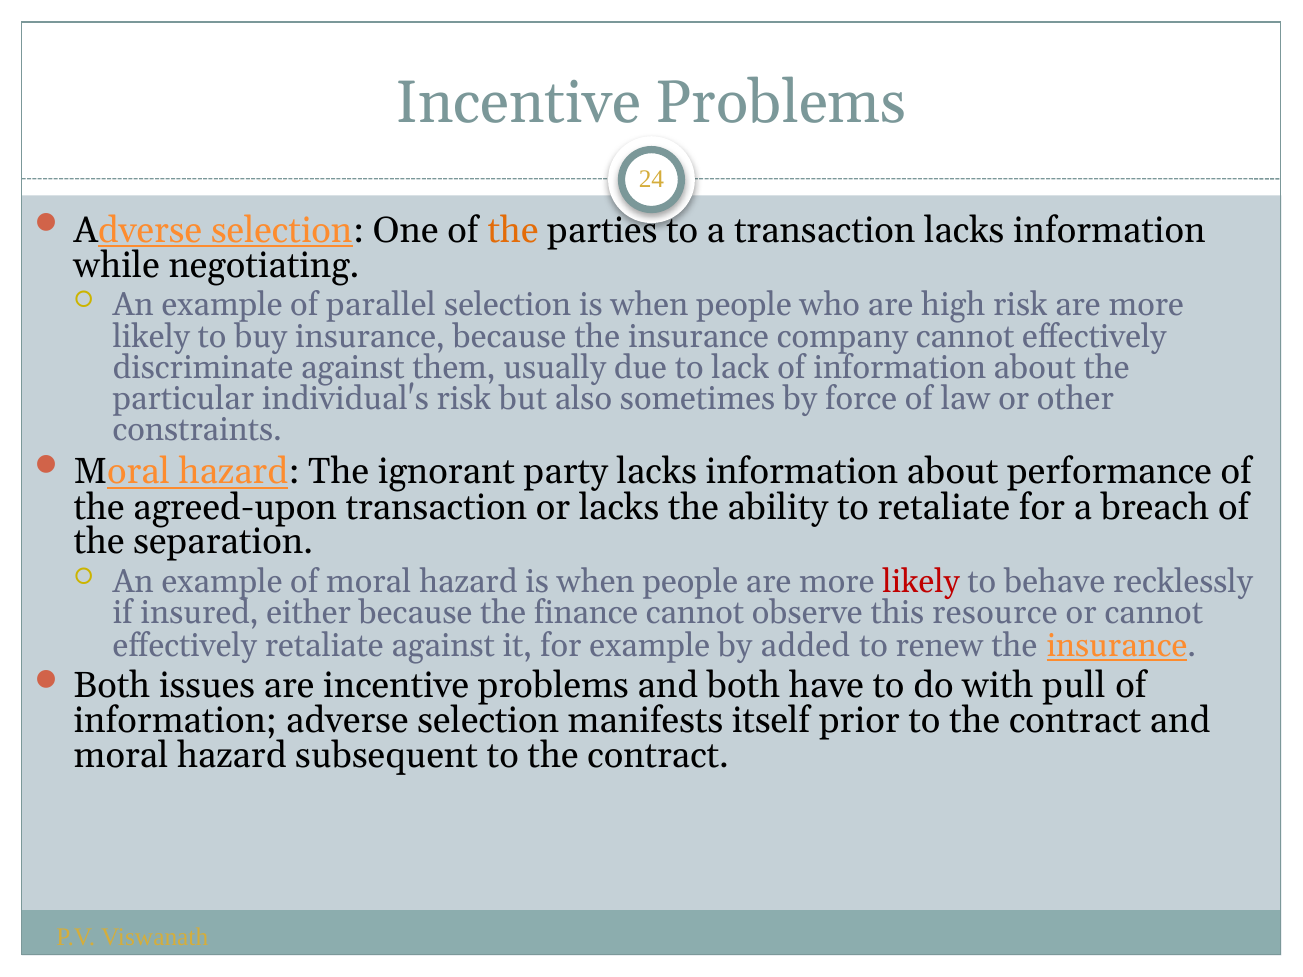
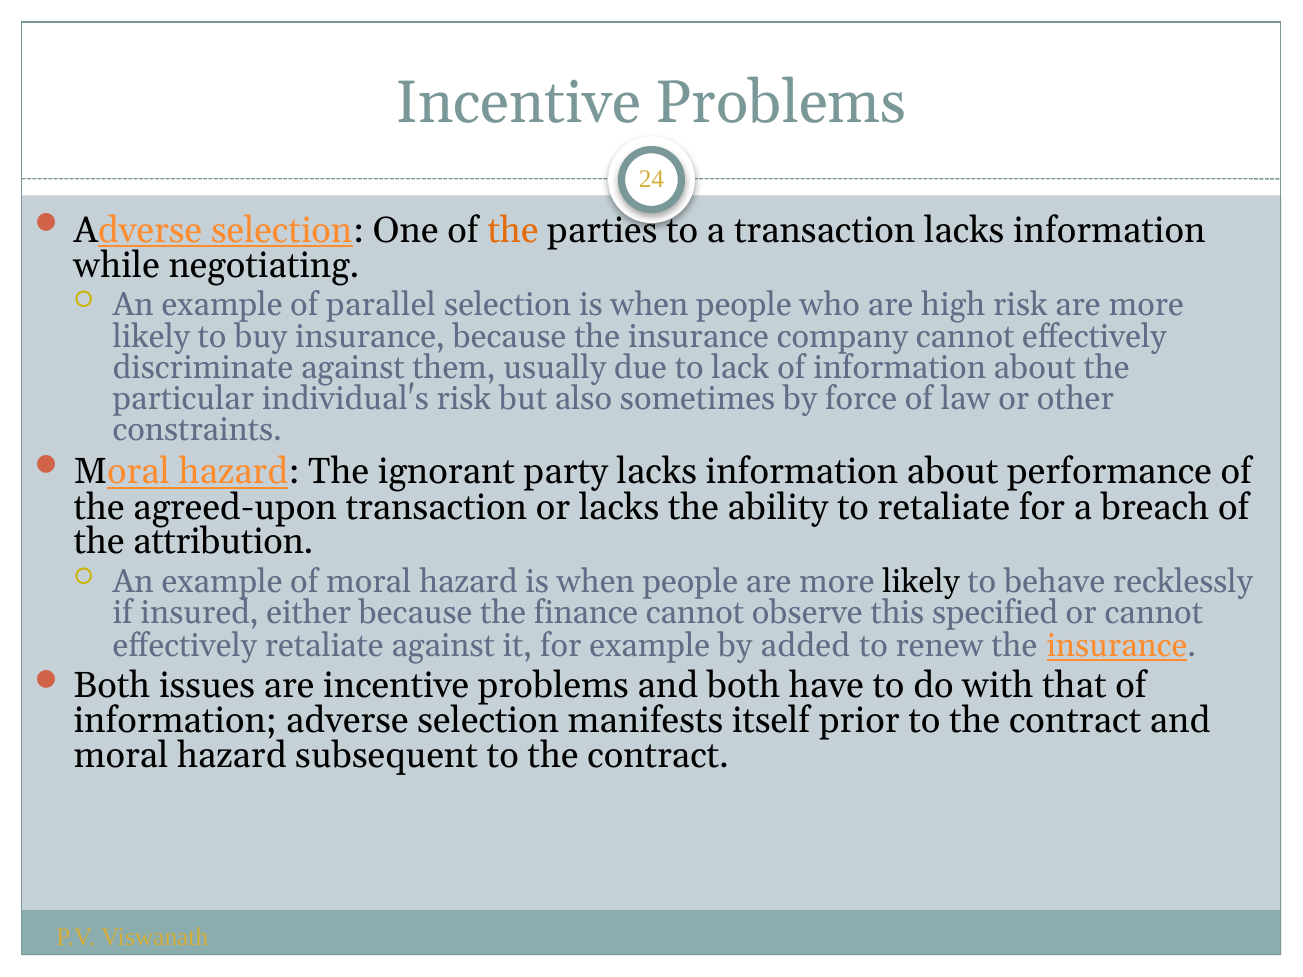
separation: separation -> attribution
likely at (921, 582) colour: red -> black
resource: resource -> specified
pull: pull -> that
